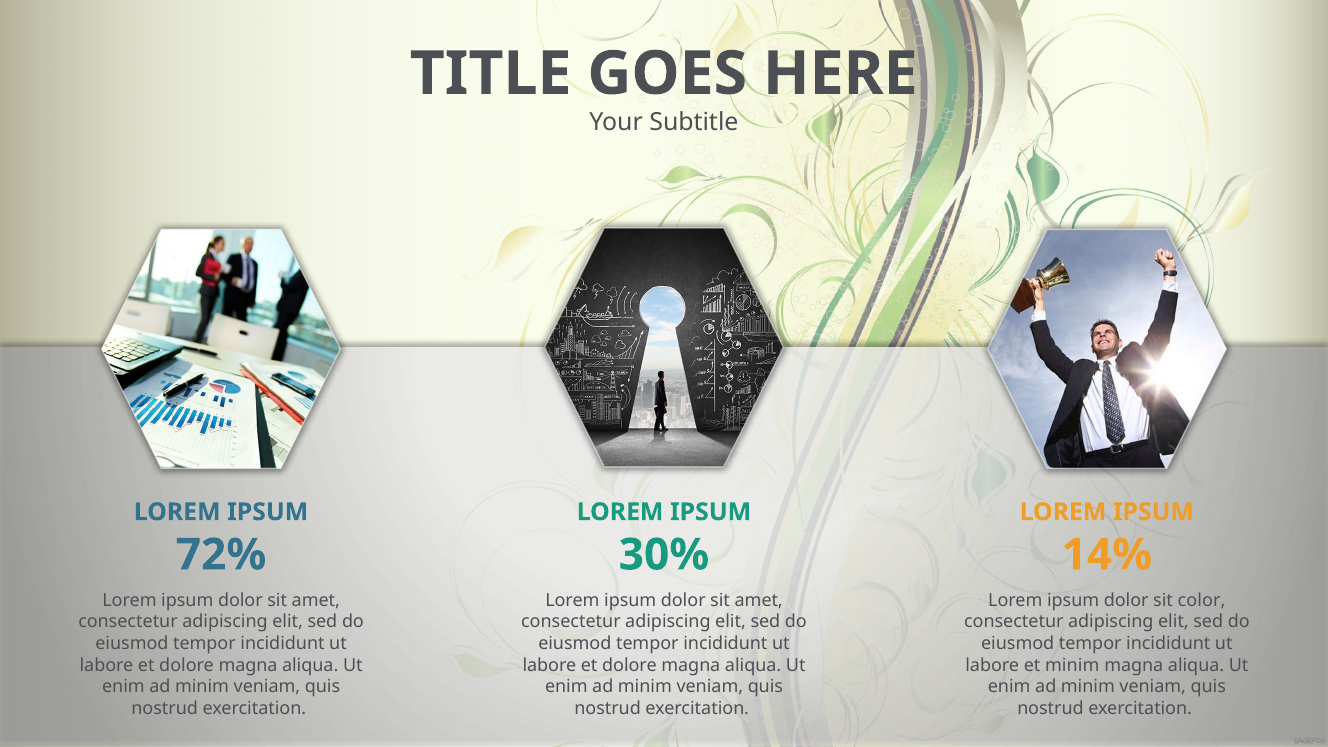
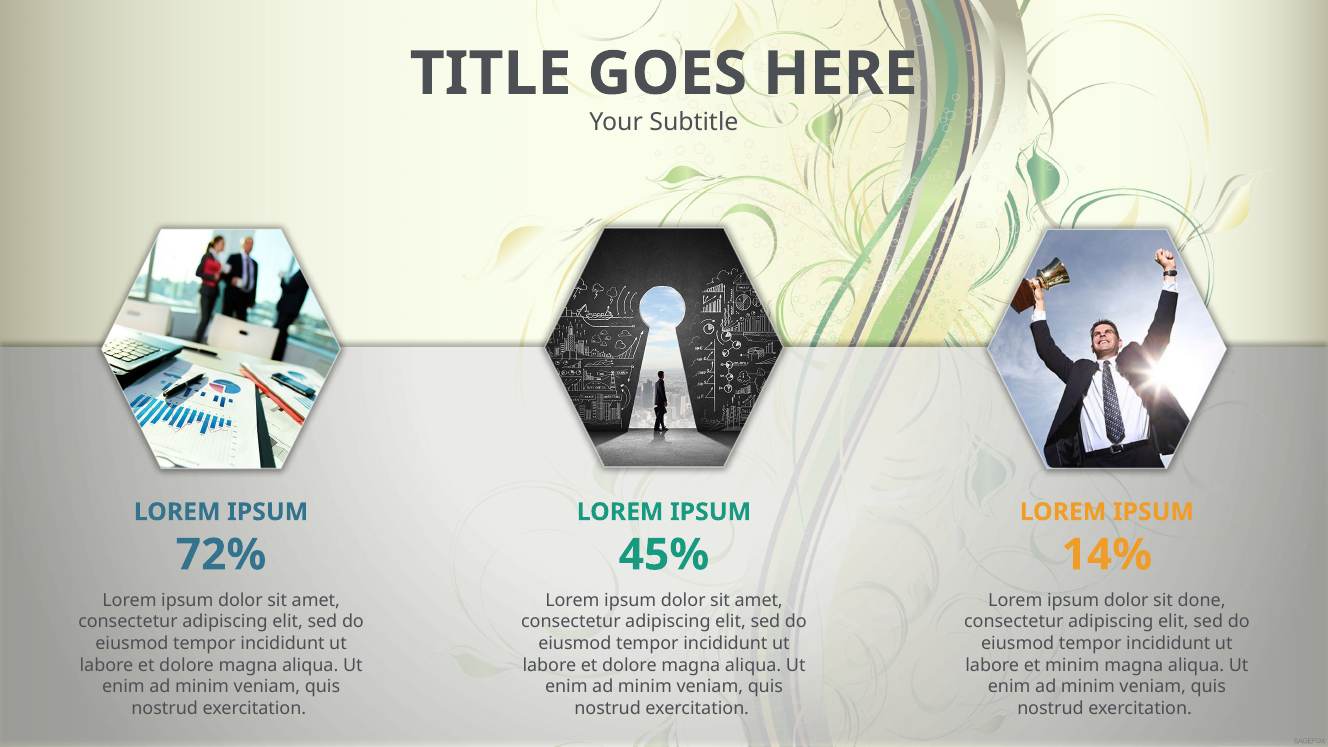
30%: 30% -> 45%
color: color -> done
